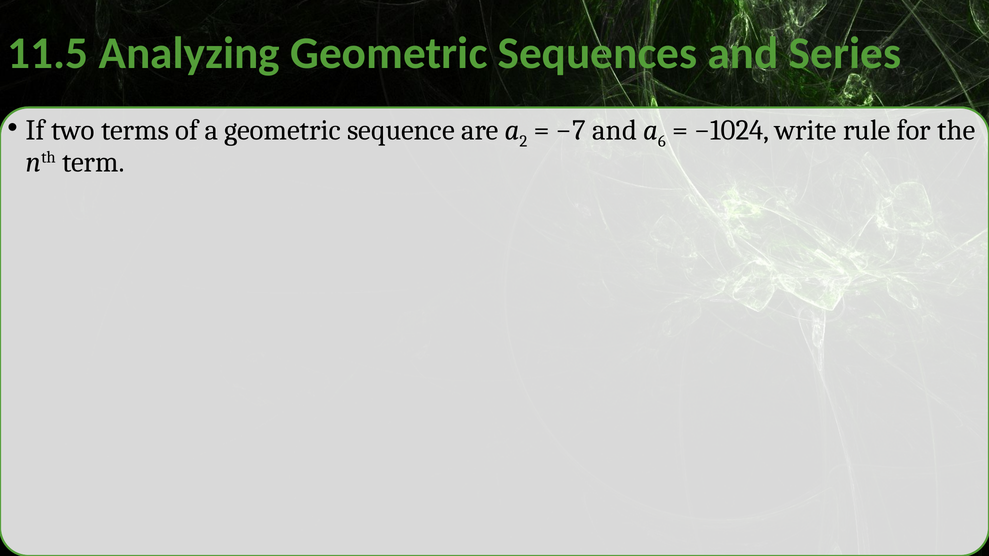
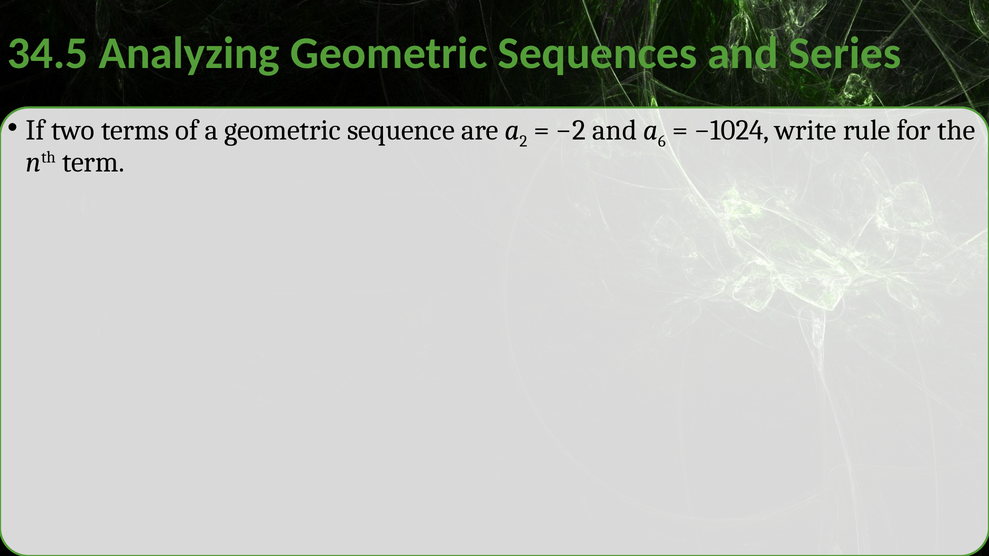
11.5: 11.5 -> 34.5
−7: −7 -> −2
